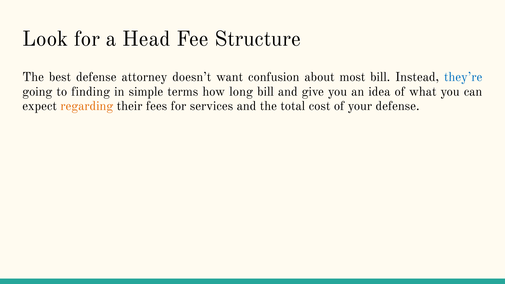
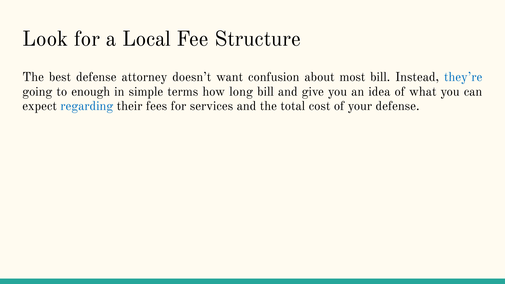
Head: Head -> Local
finding: finding -> enough
regarding colour: orange -> blue
